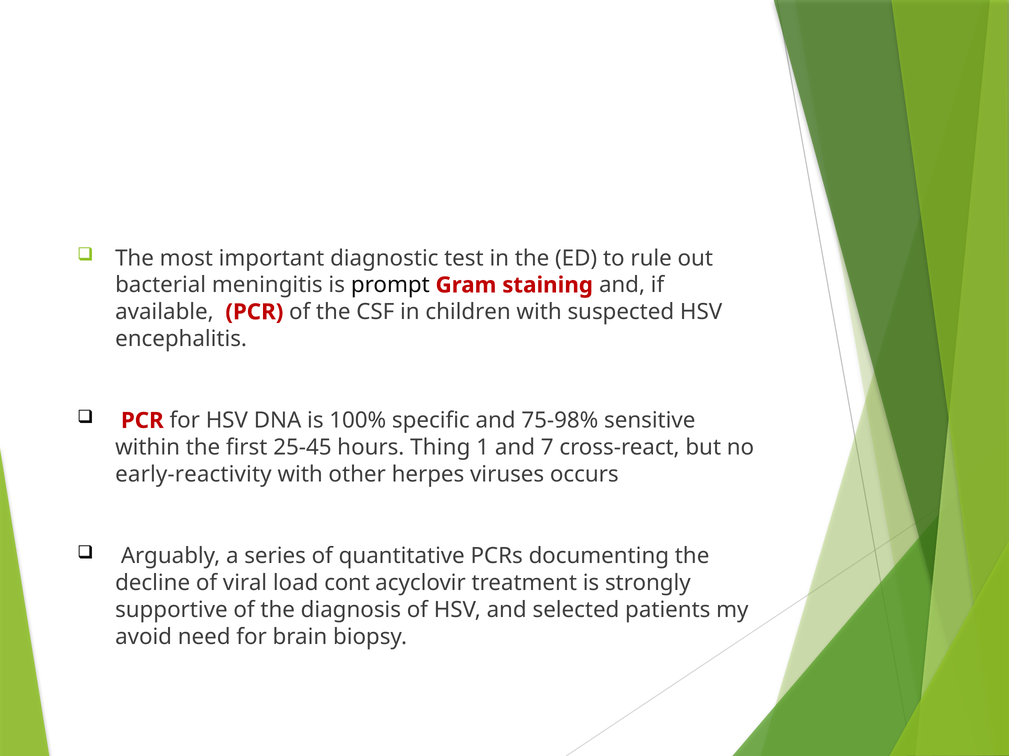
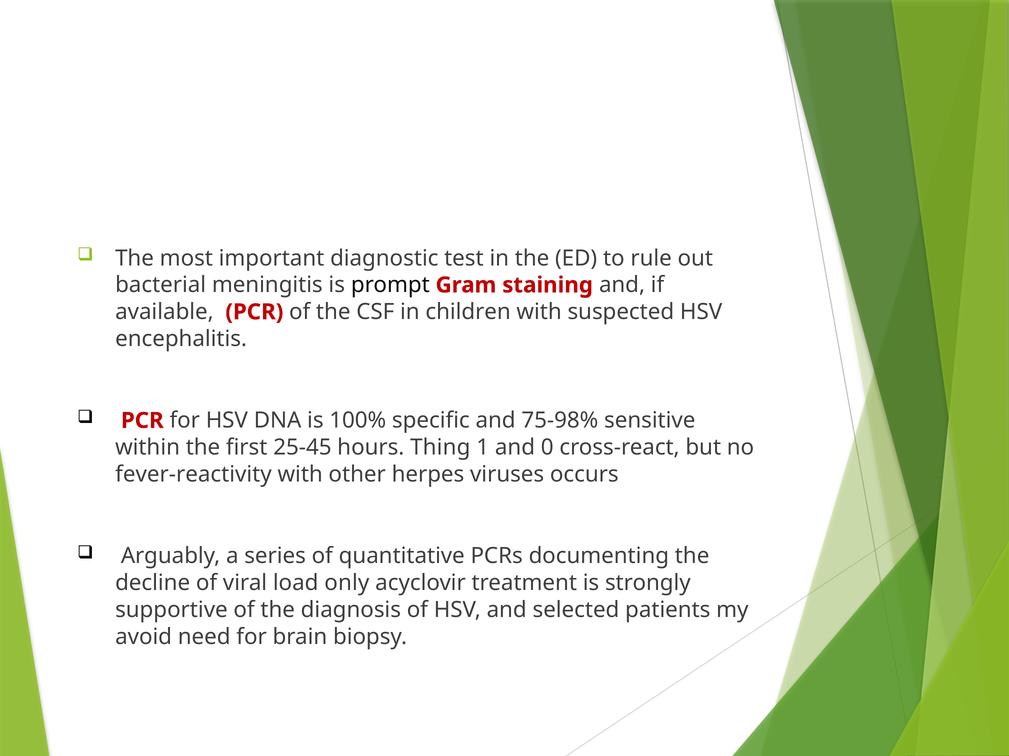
7: 7 -> 0
early-reactivity: early-reactivity -> fever-reactivity
cont: cont -> only
